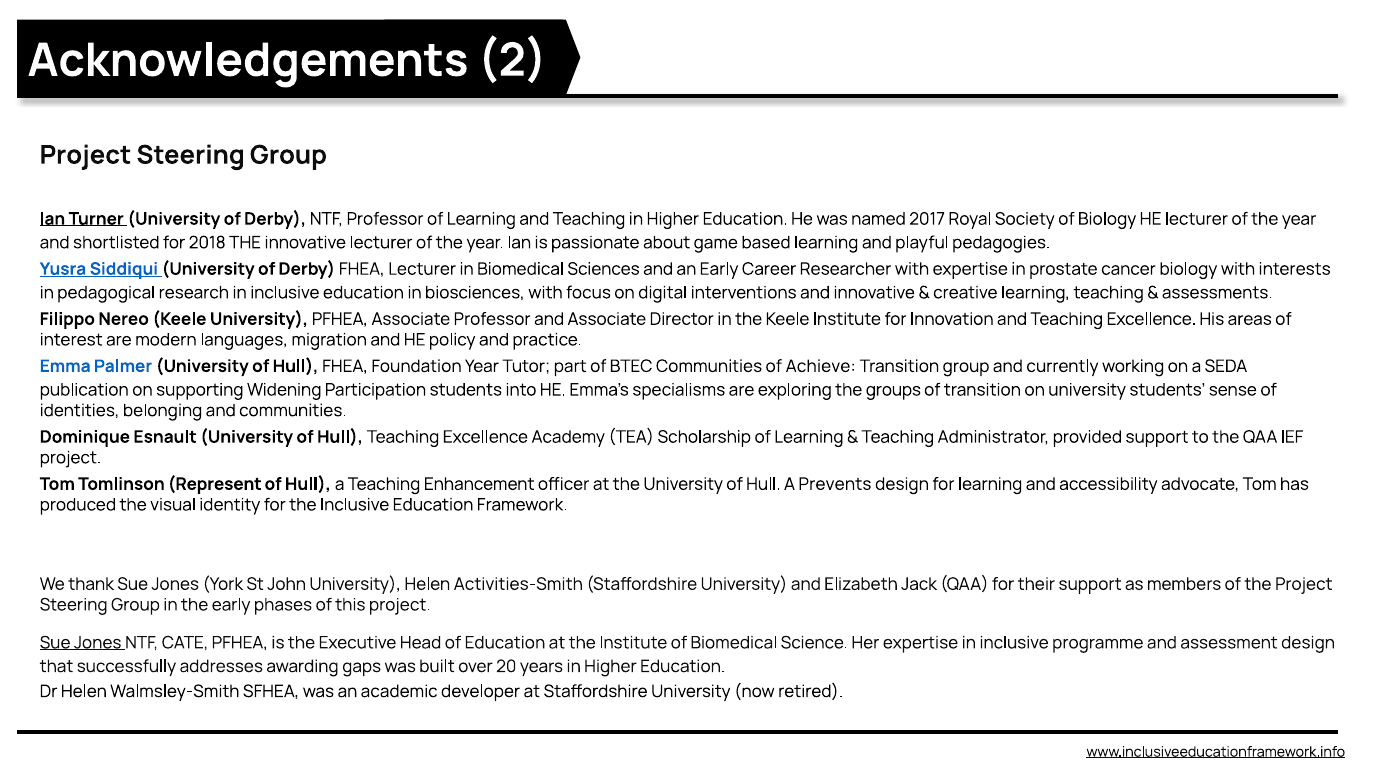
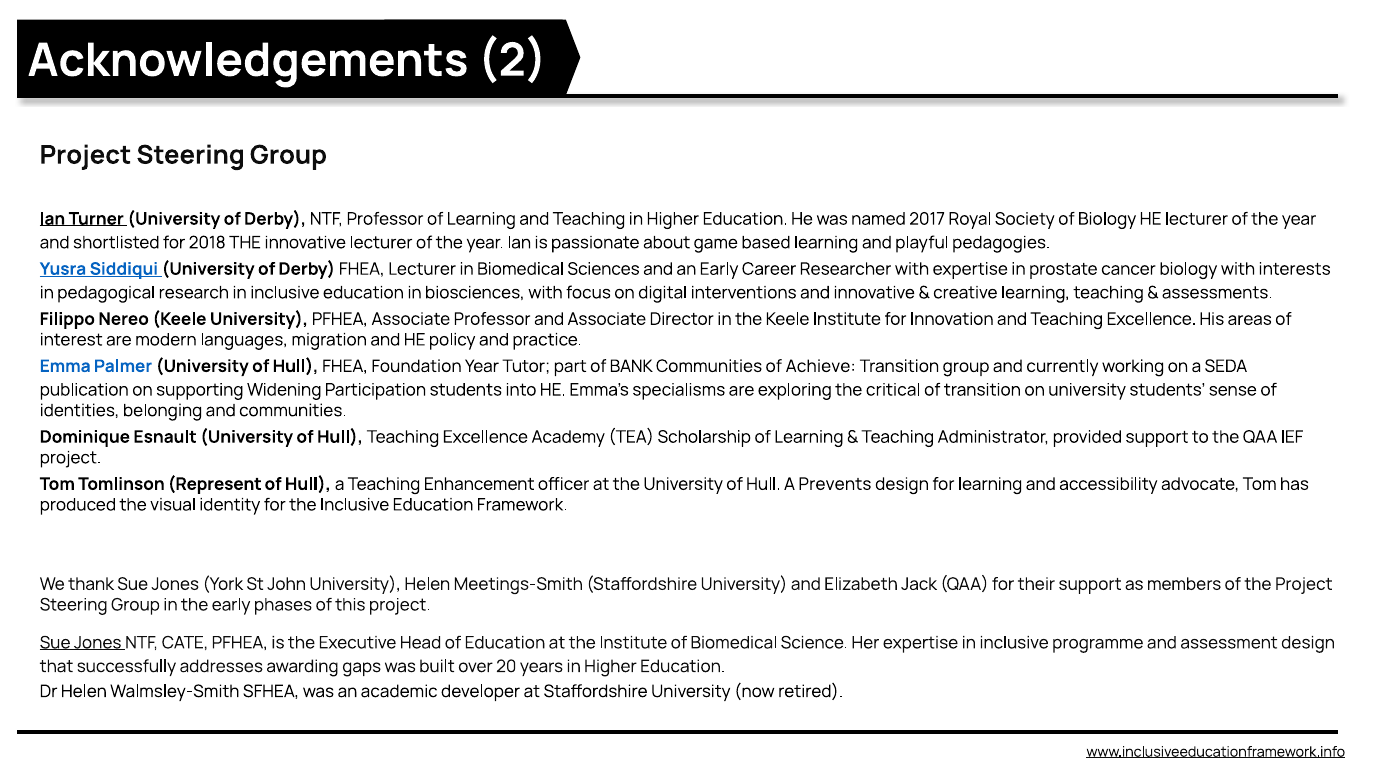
BTEC: BTEC -> BANK
groups: groups -> critical
Activities-Smith: Activities-Smith -> Meetings-Smith
